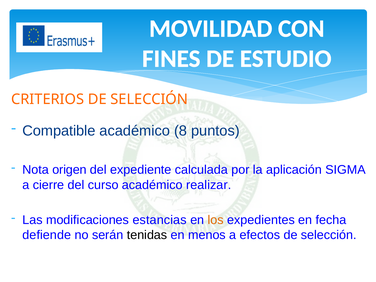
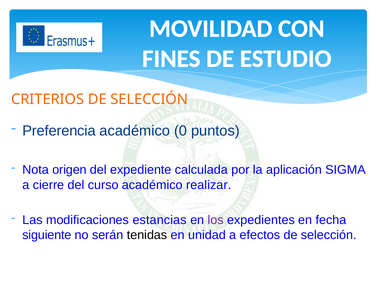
Compatible: Compatible -> Preferencia
8: 8 -> 0
los colour: orange -> purple
defiende: defiende -> siguiente
menos: menos -> unidad
